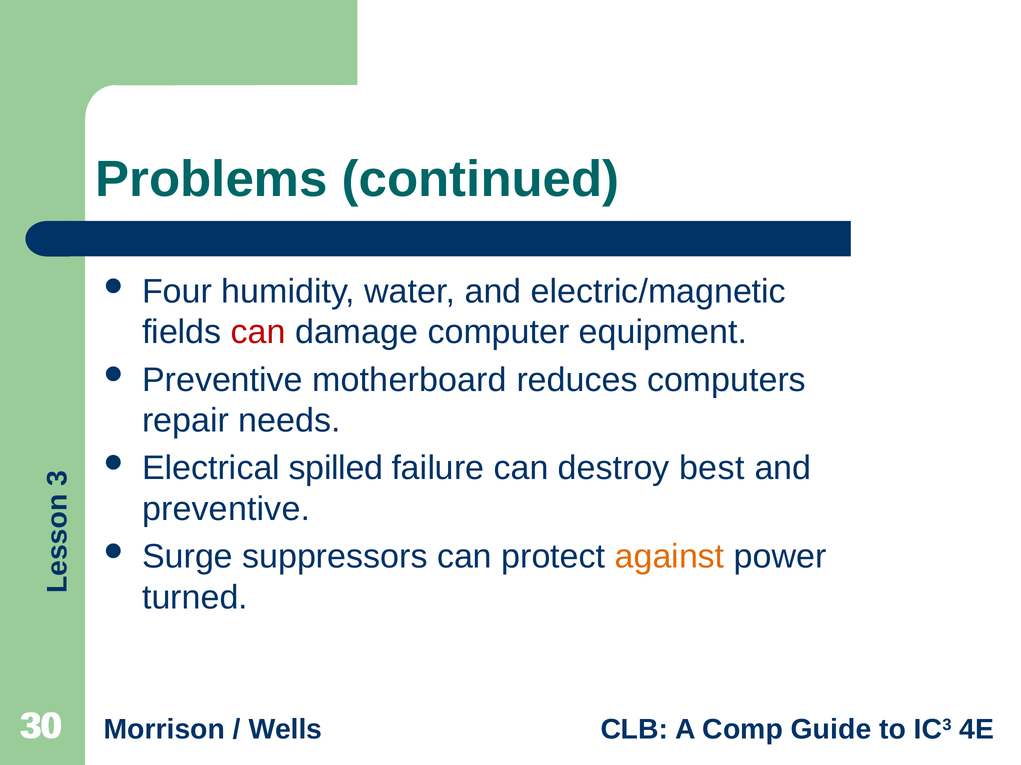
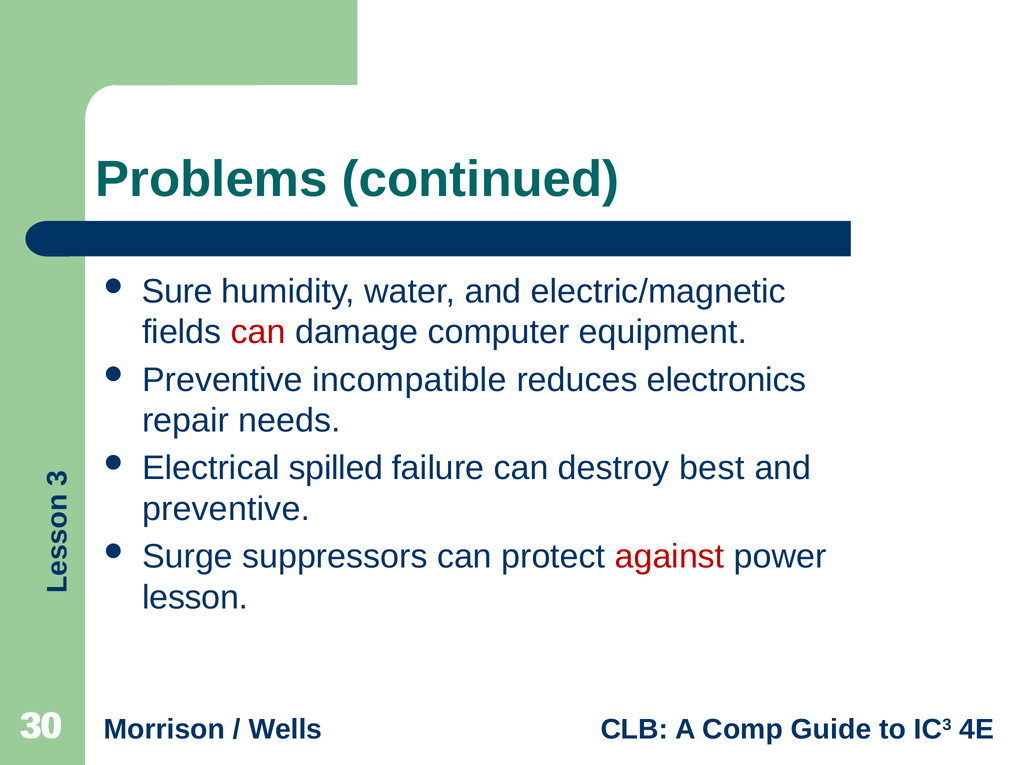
Four: Four -> Sure
motherboard: motherboard -> incompatible
computers: computers -> electronics
against colour: orange -> red
turned: turned -> lesson
